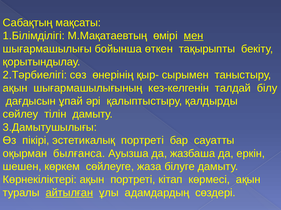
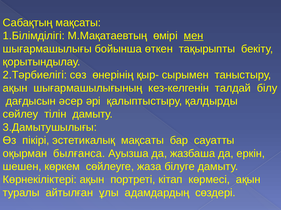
ұпай: ұпай -> әсер
эстетикалық портреті: портреті -> мақсаты
айтылған underline: present -> none
